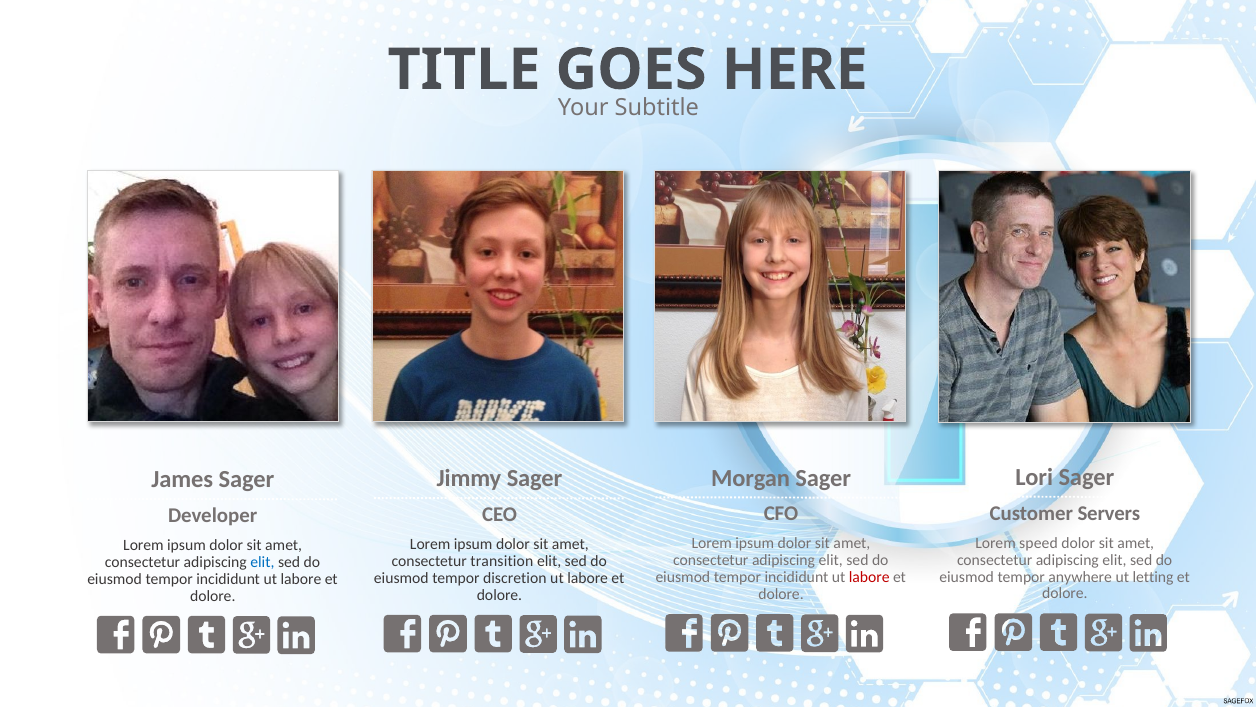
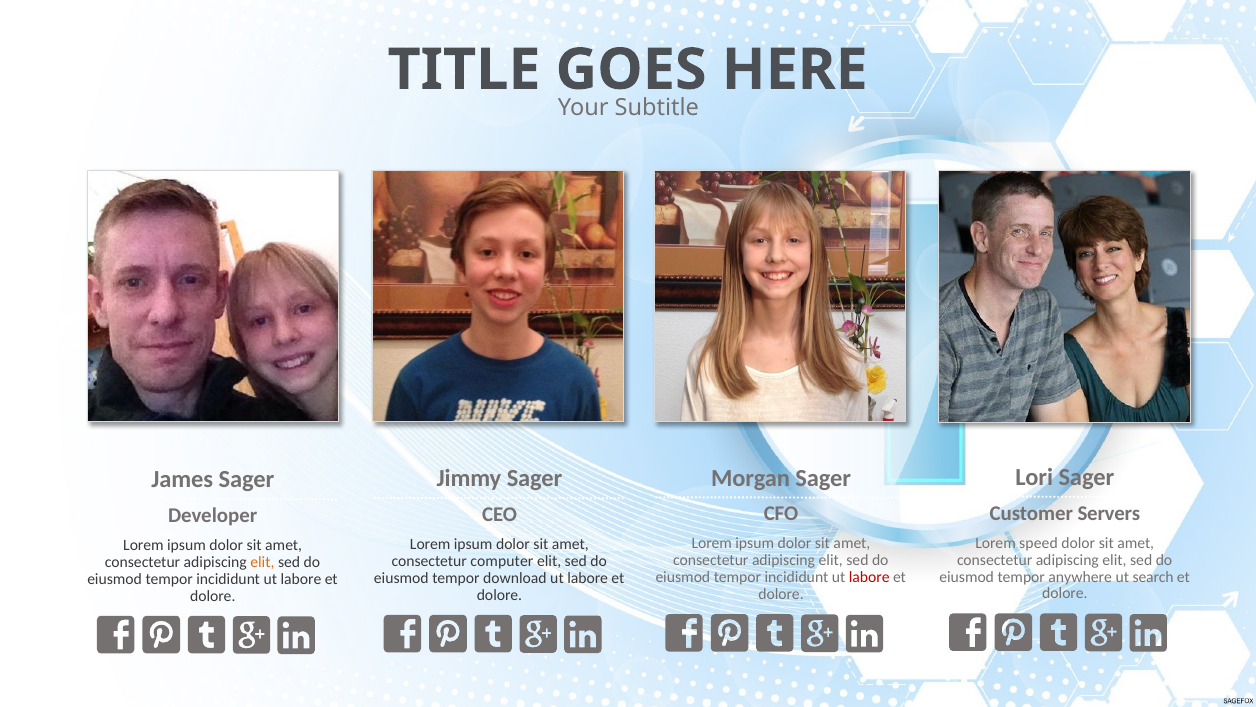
transition: transition -> computer
elit at (262, 562) colour: blue -> orange
letting: letting -> search
discretion: discretion -> download
